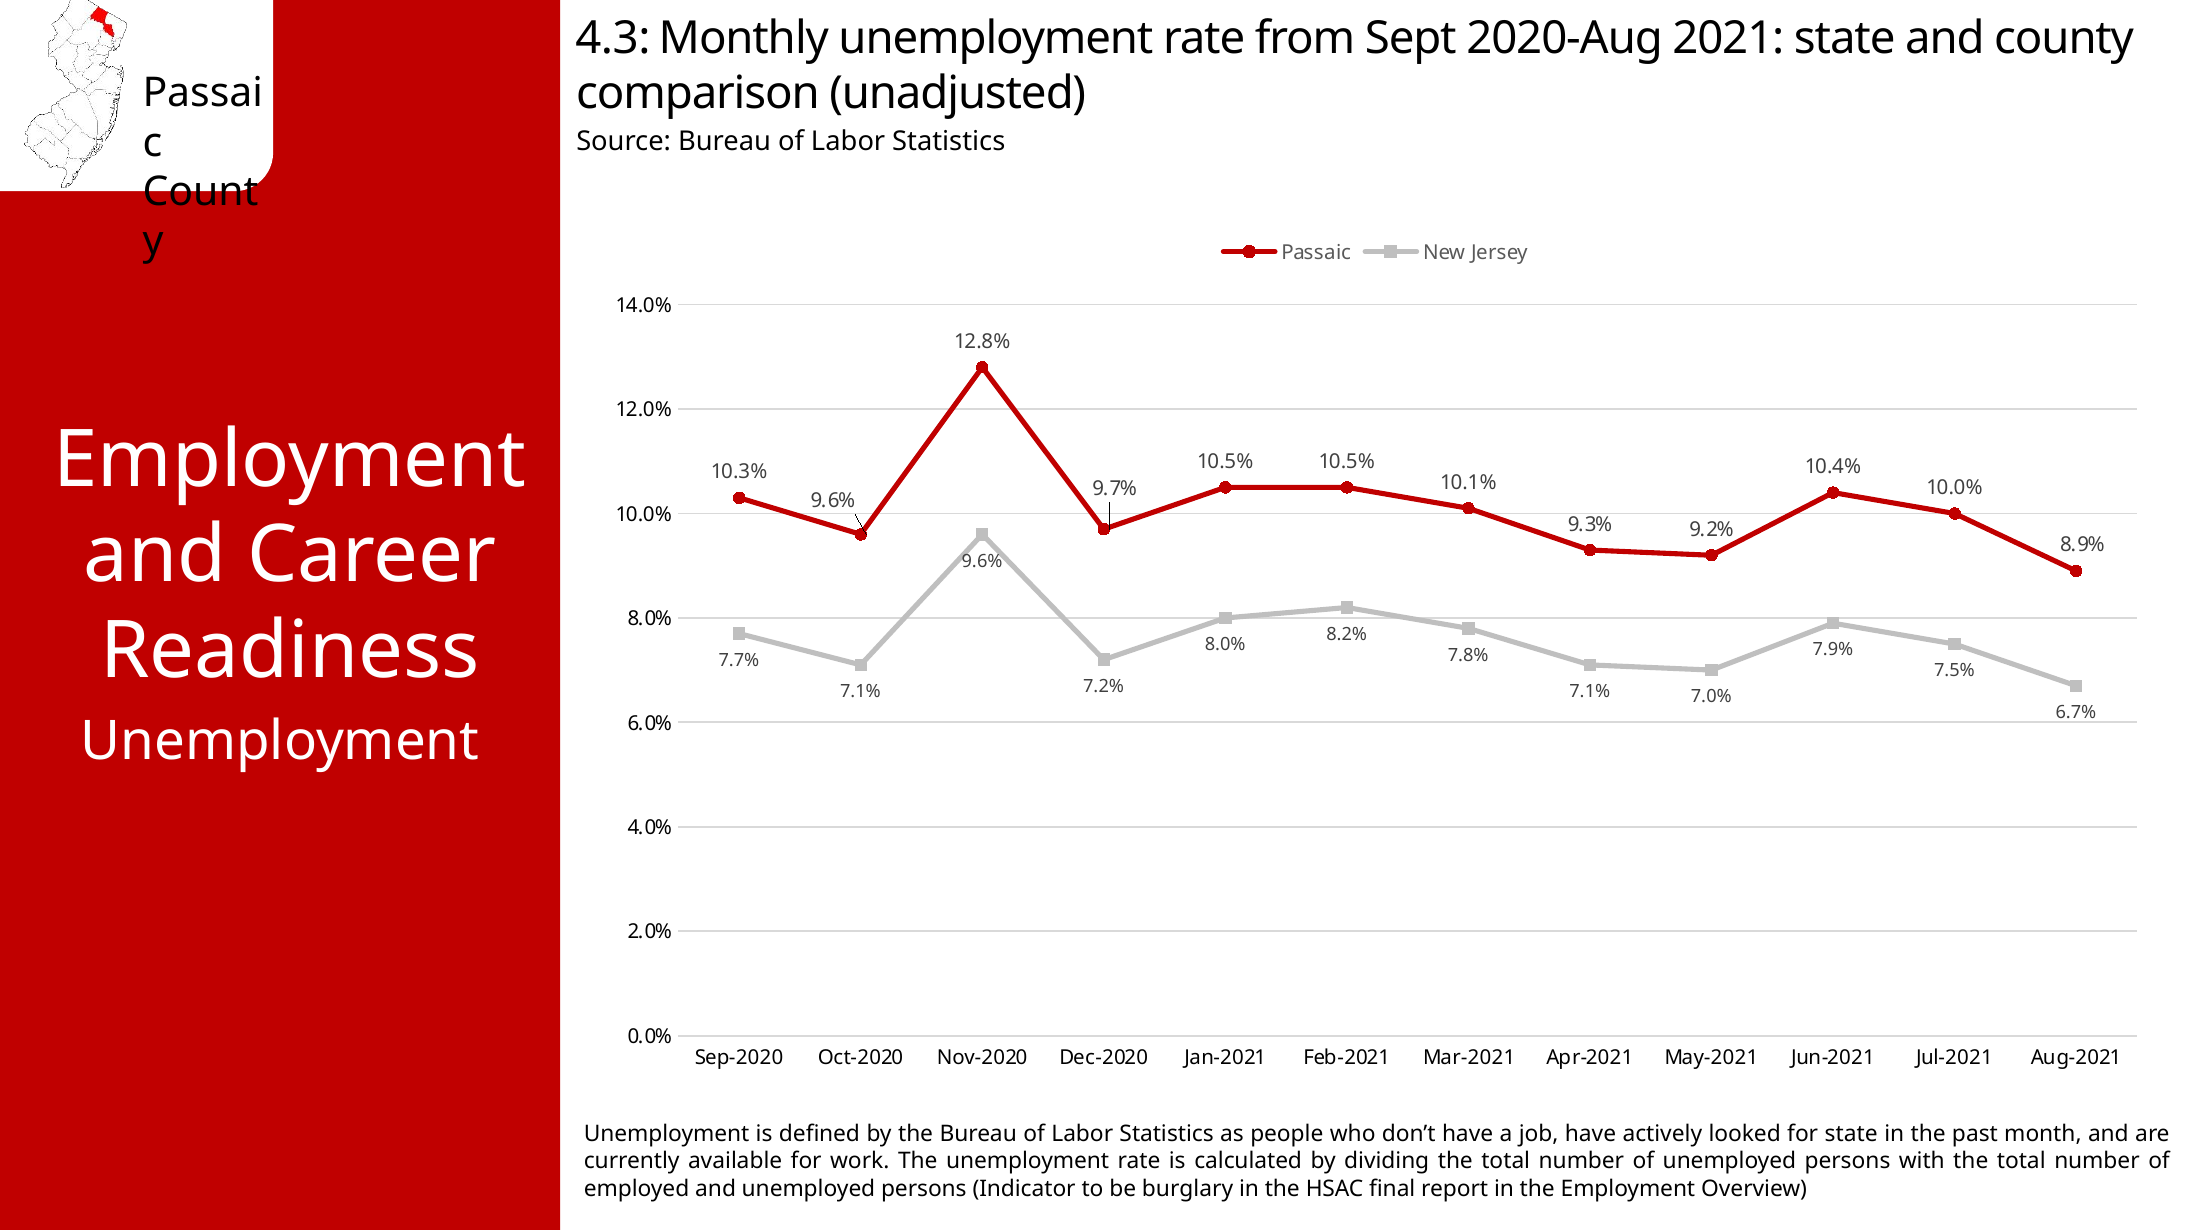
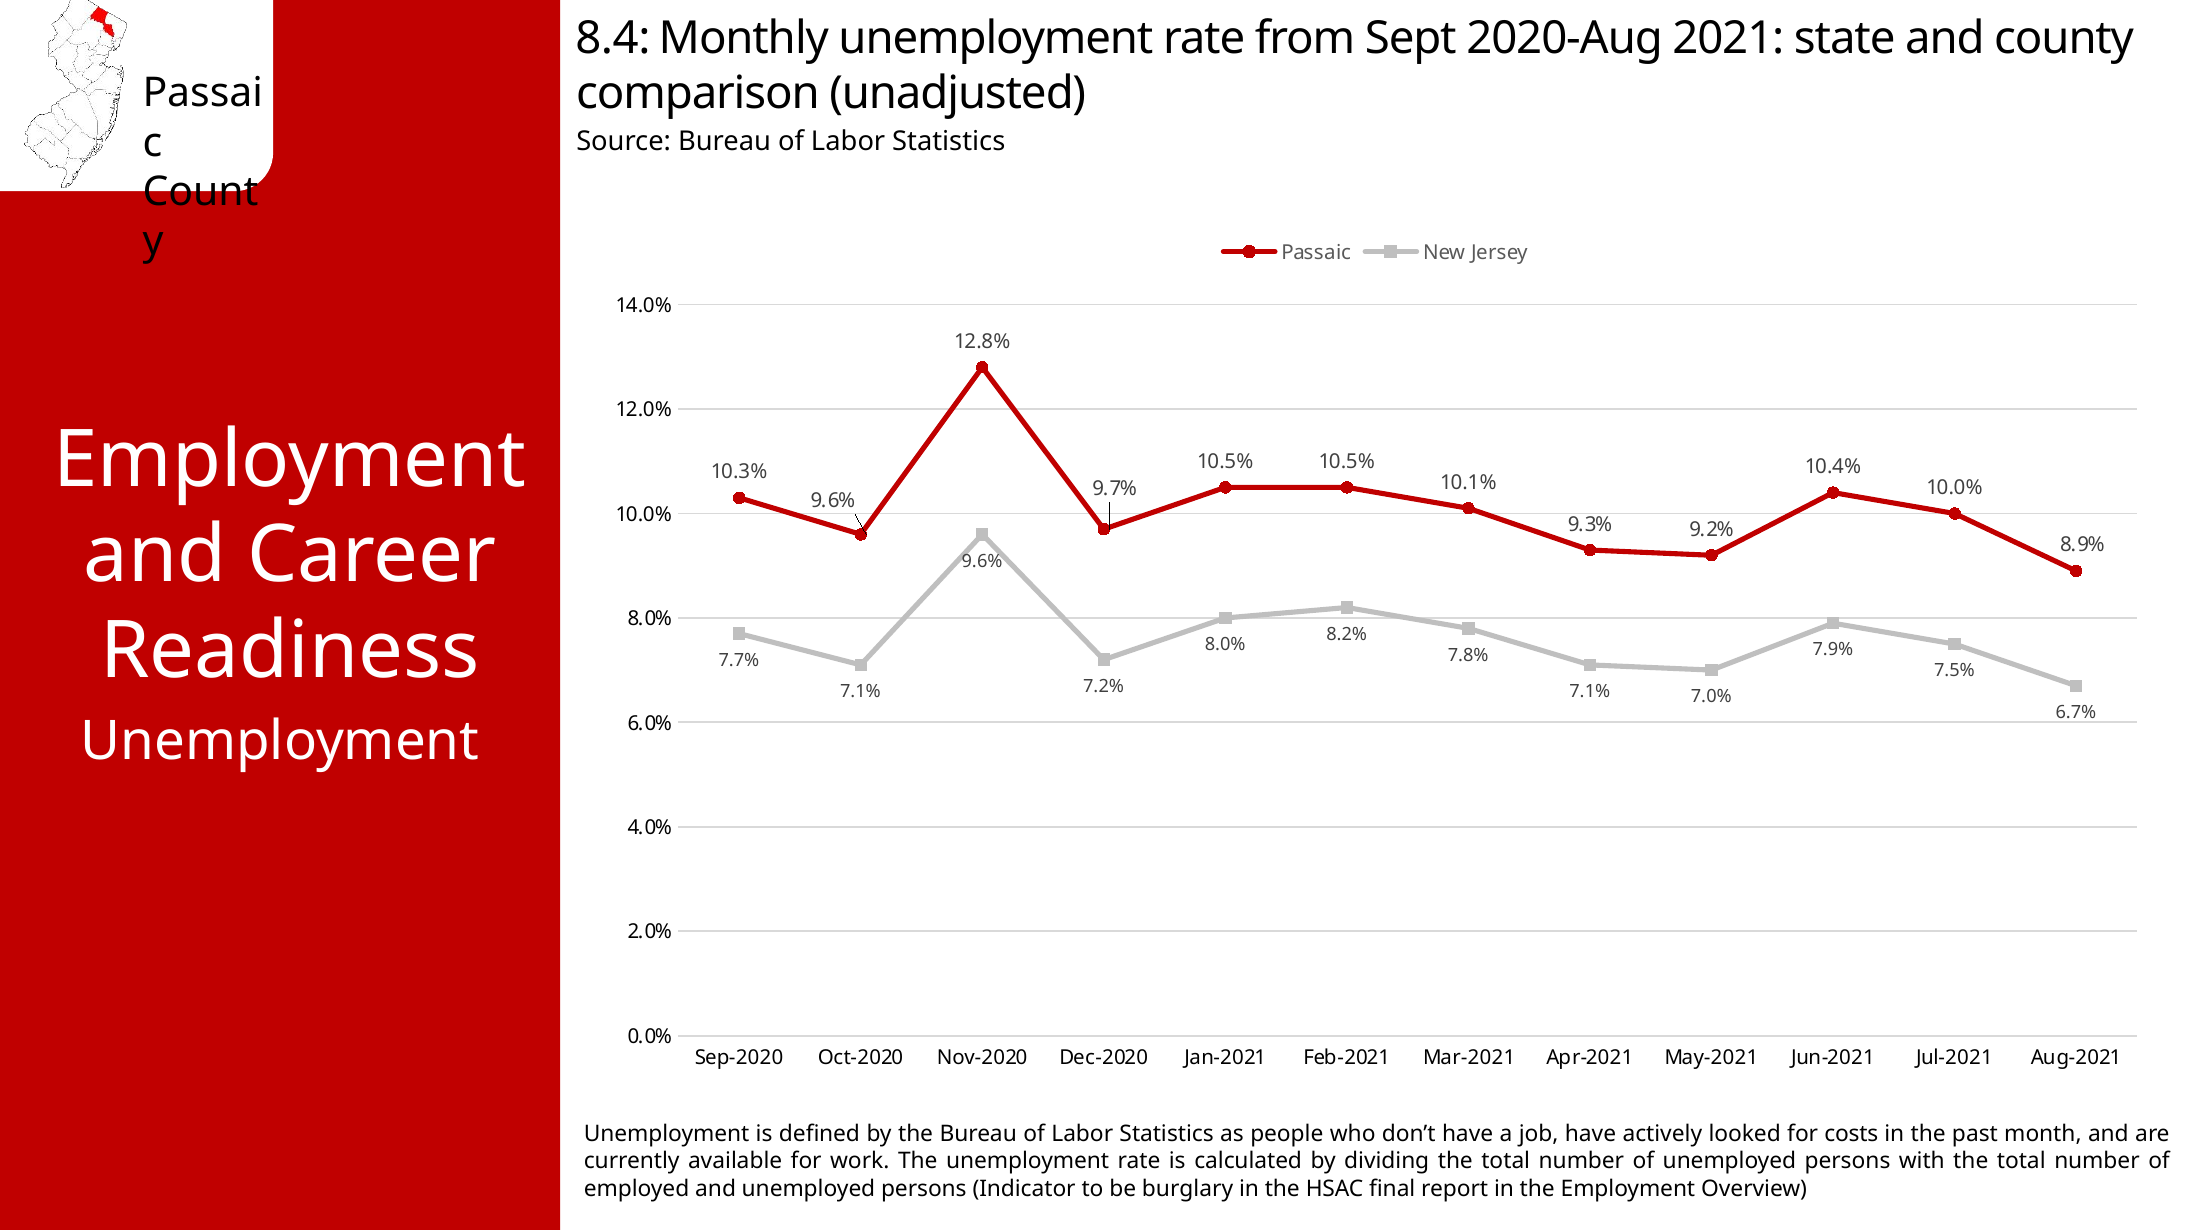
4.3: 4.3 -> 8.4
for state: state -> costs
